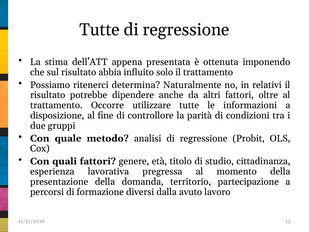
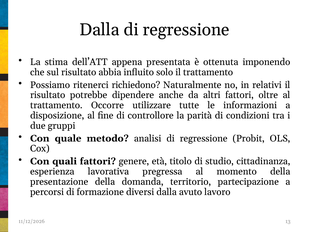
Tutte at (100, 30): Tutte -> Dalla
determina: determina -> richiedono
